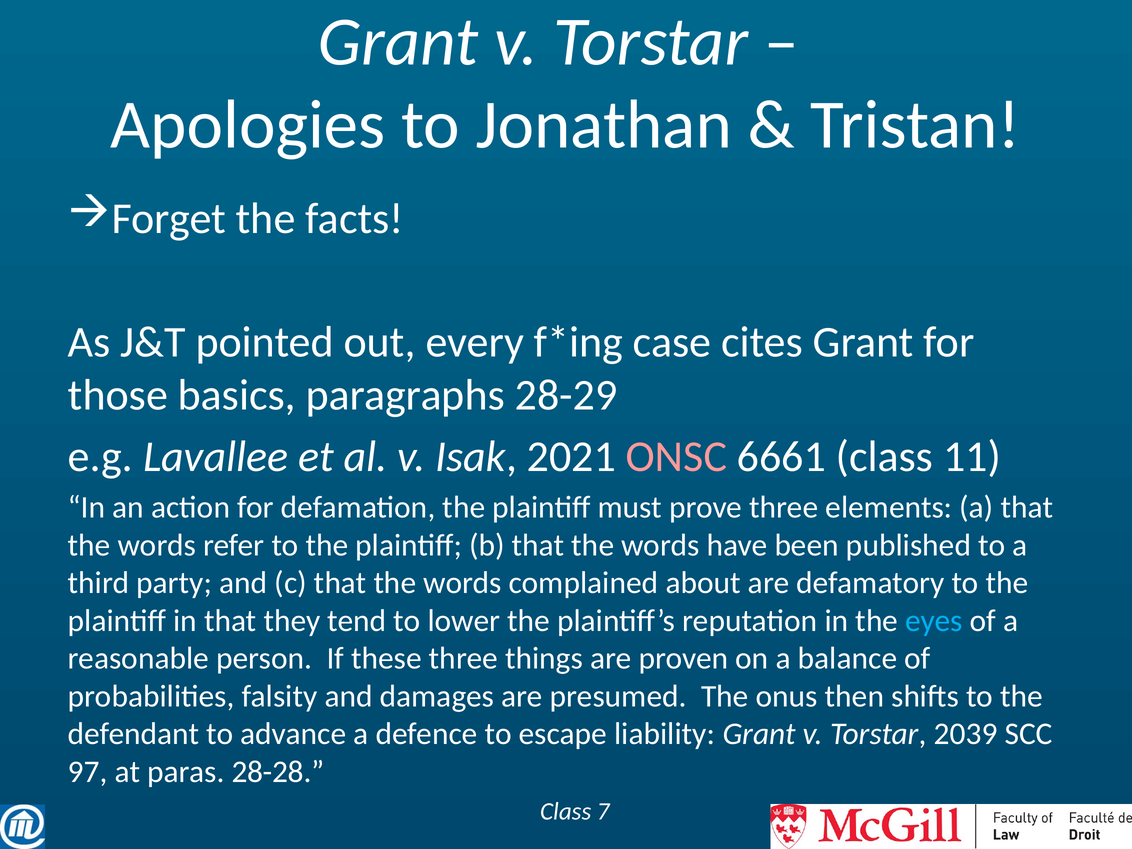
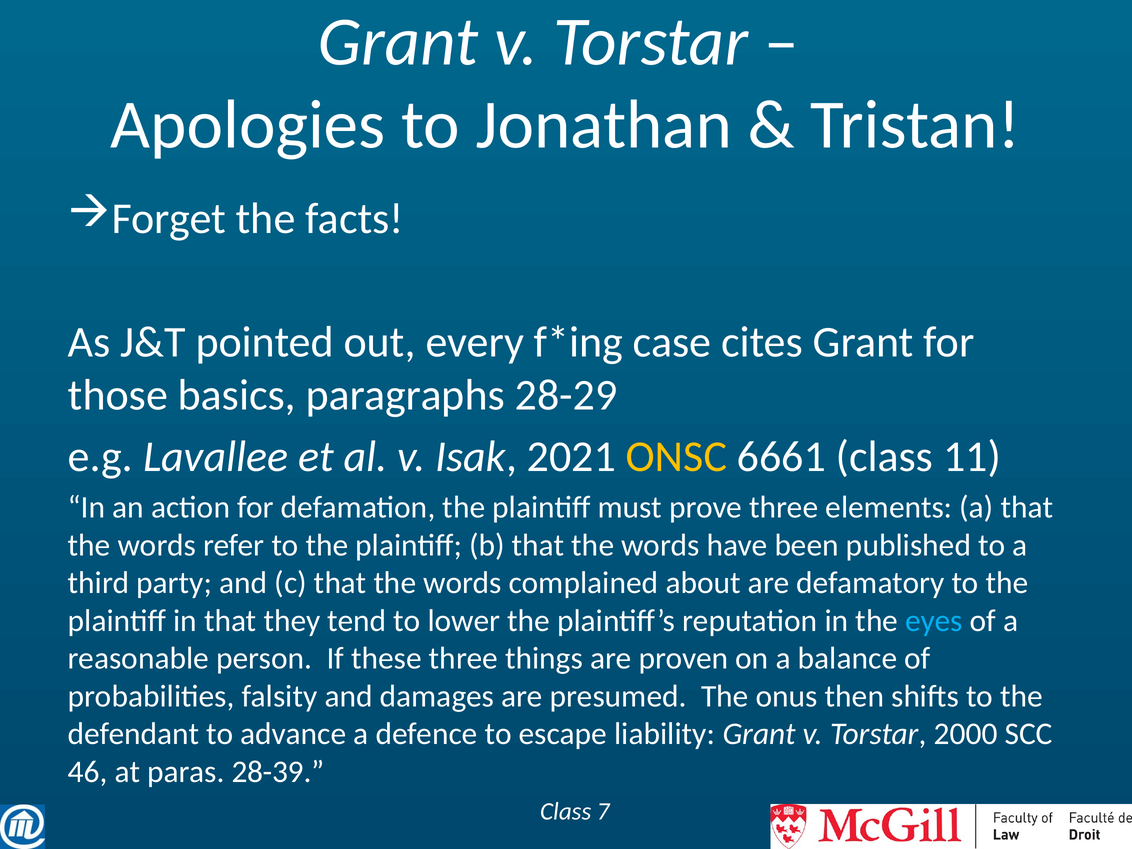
ONSC colour: pink -> yellow
2039: 2039 -> 2000
97: 97 -> 46
28-28: 28-28 -> 28-39
